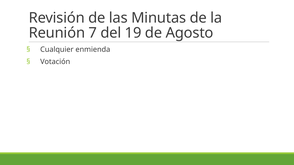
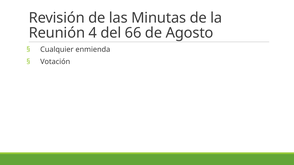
7: 7 -> 4
19: 19 -> 66
